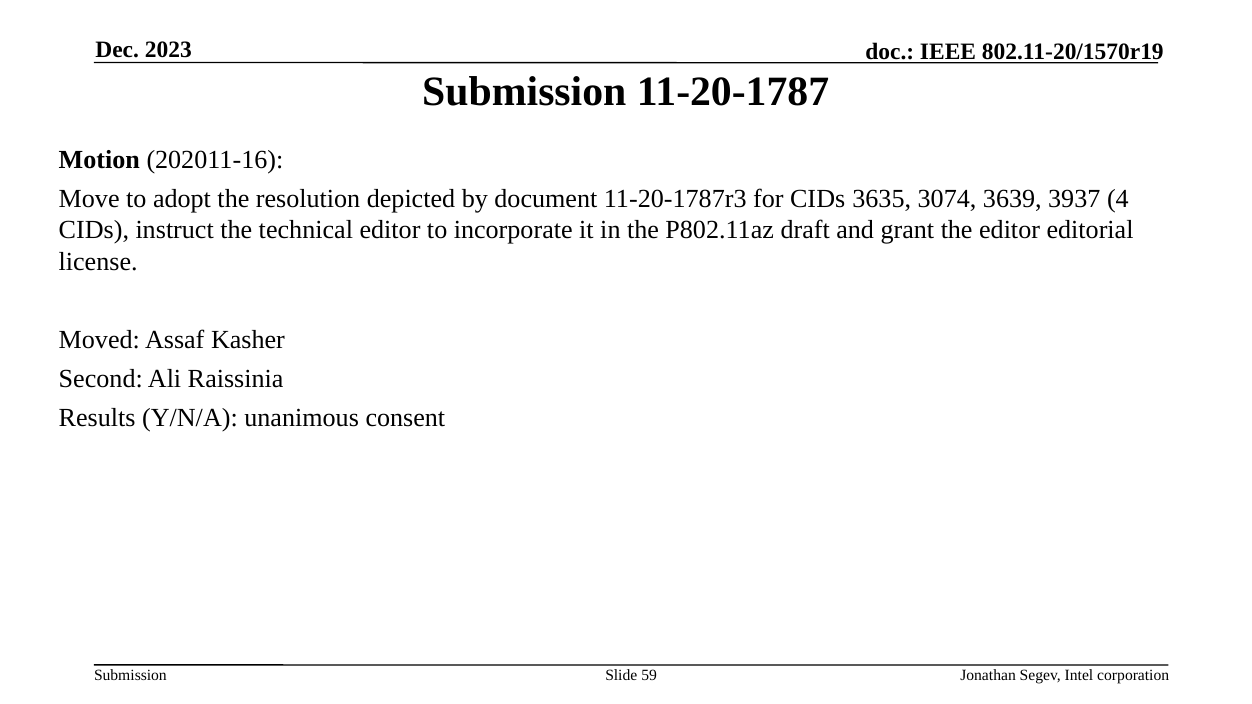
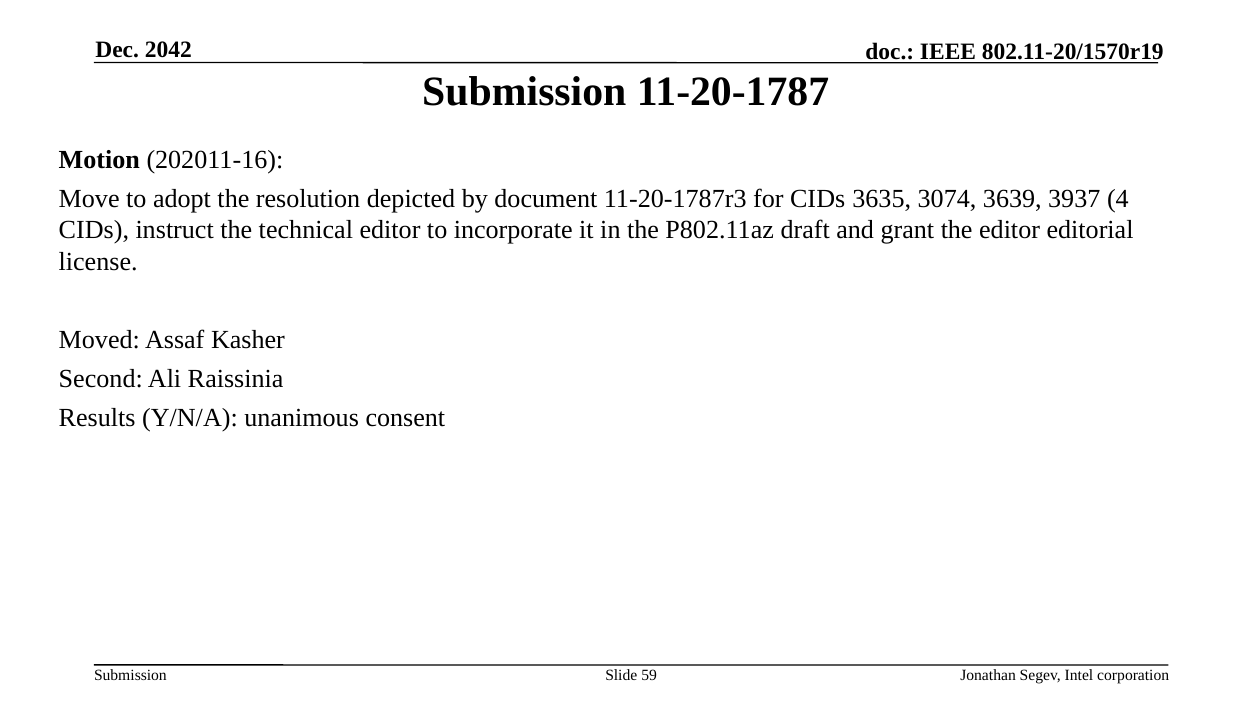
2023: 2023 -> 2042
